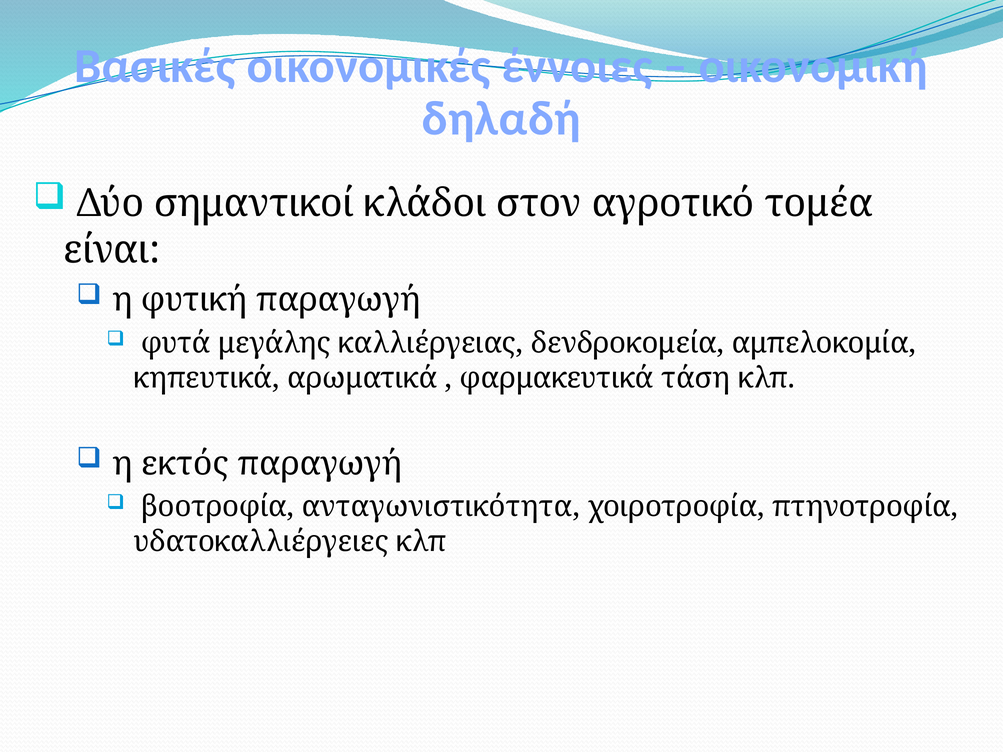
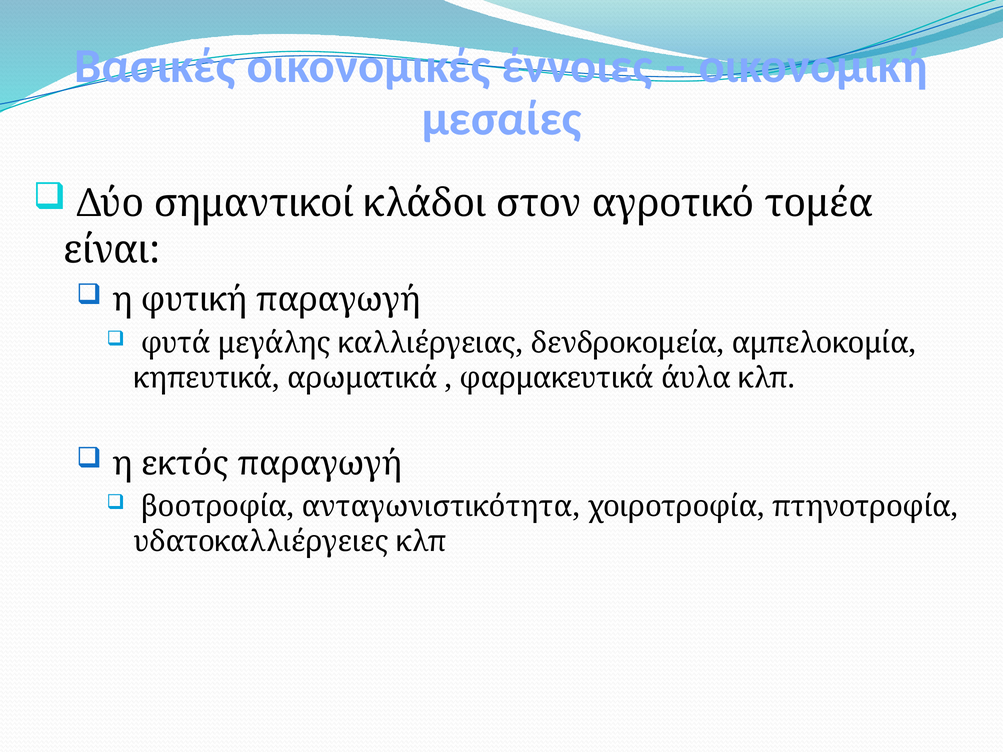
δηλαδή: δηλαδή -> μεσαίες
τάση: τάση -> άυλα
